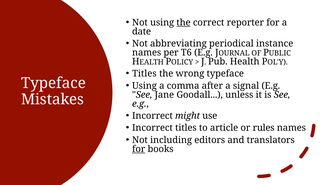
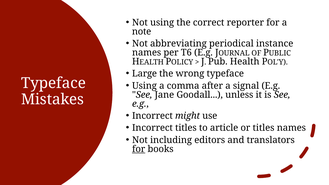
the at (184, 23) underline: present -> none
date: date -> note
Titles at (144, 74): Titles -> Large
or rules: rules -> titles
